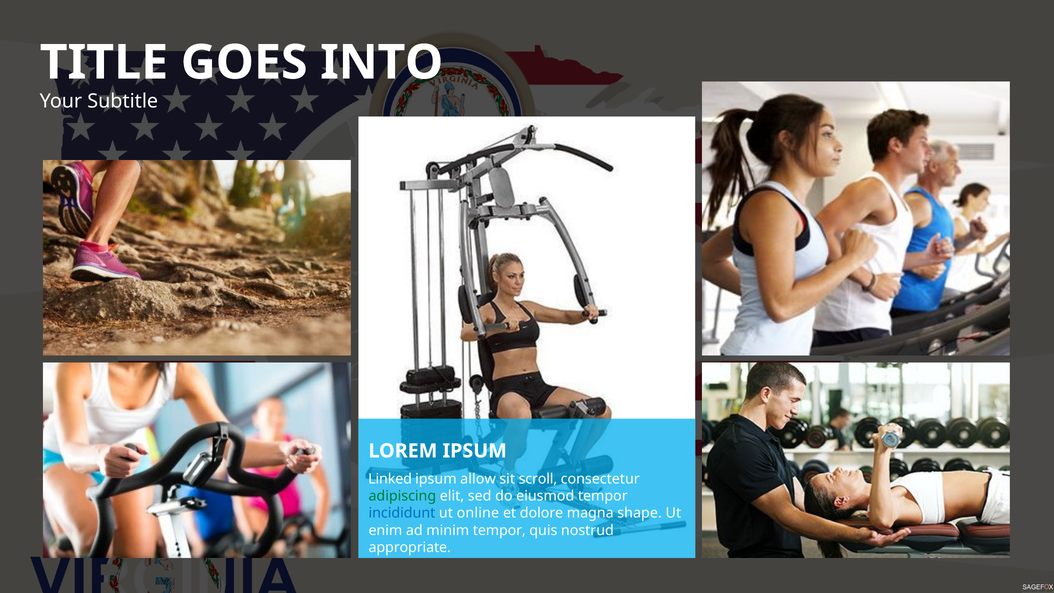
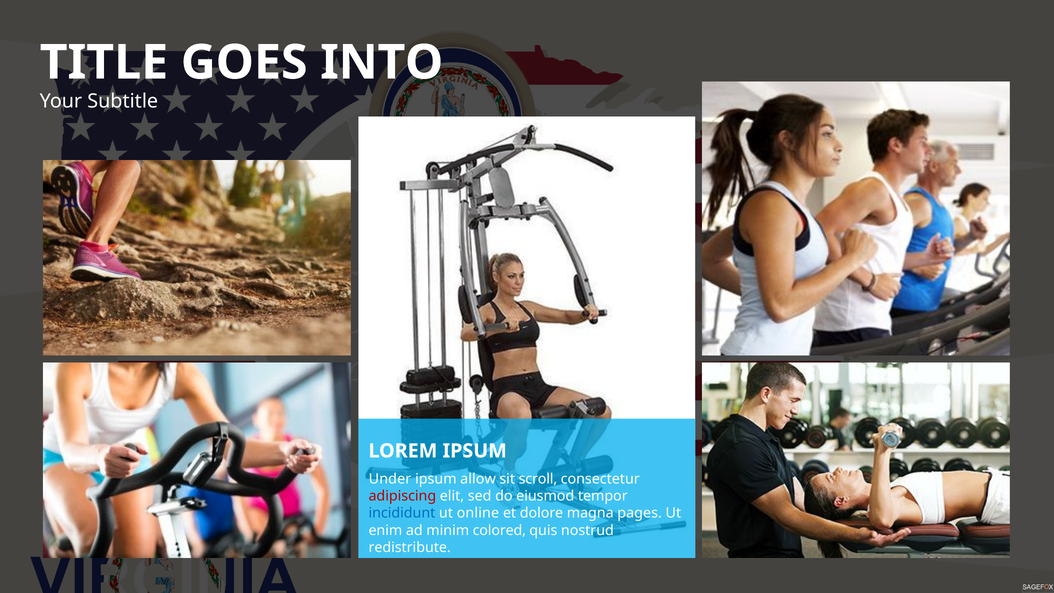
Linked: Linked -> Under
adipiscing colour: green -> red
shape: shape -> pages
minim tempor: tempor -> colored
appropriate: appropriate -> redistribute
